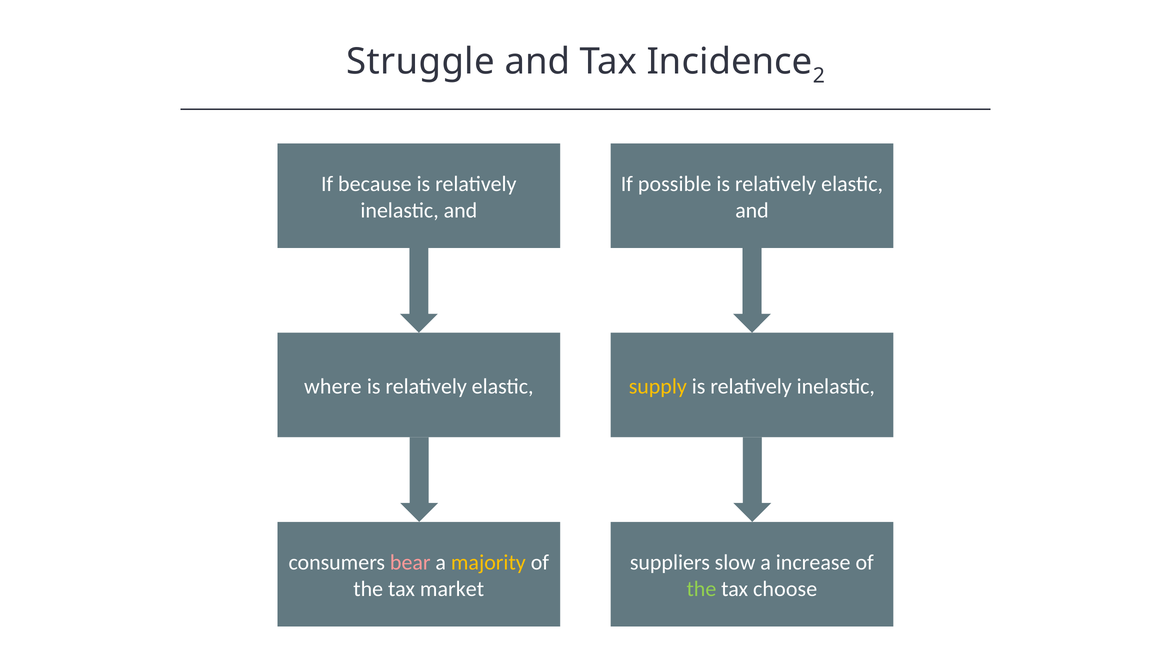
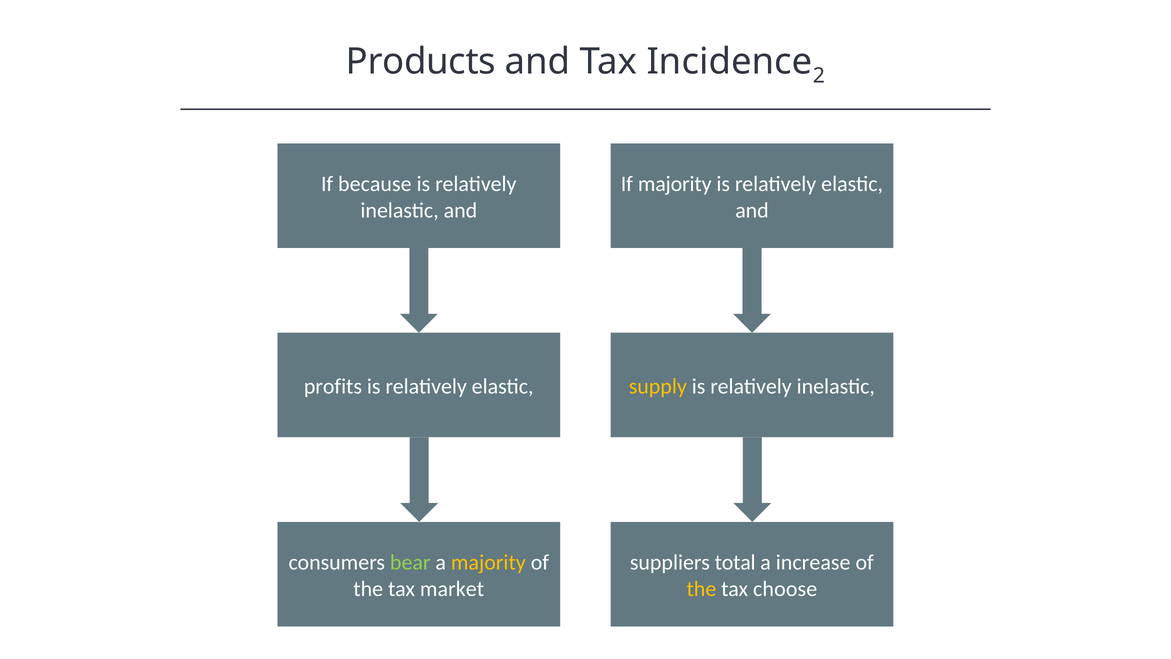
Struggle: Struggle -> Products
If possible: possible -> majority
where: where -> profits
bear colour: pink -> light green
slow: slow -> total
the at (701, 589) colour: light green -> yellow
